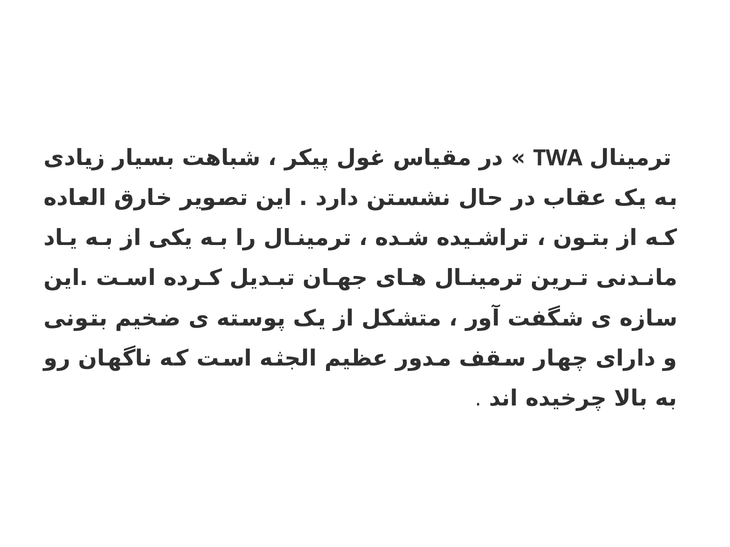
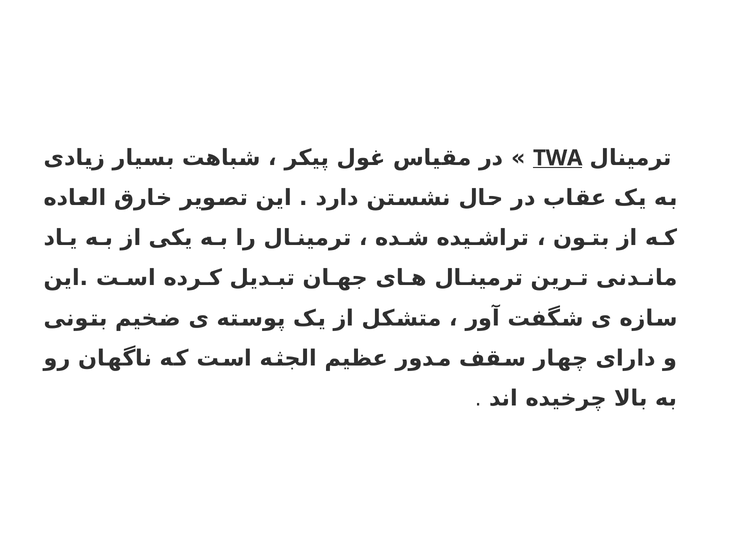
TWA at (558, 158) underline: none -> present
